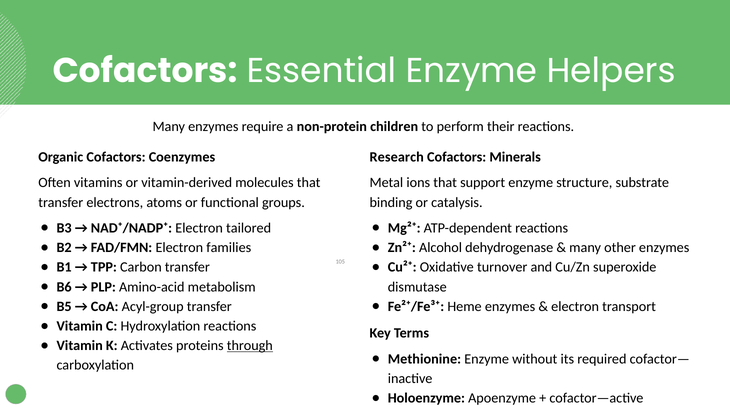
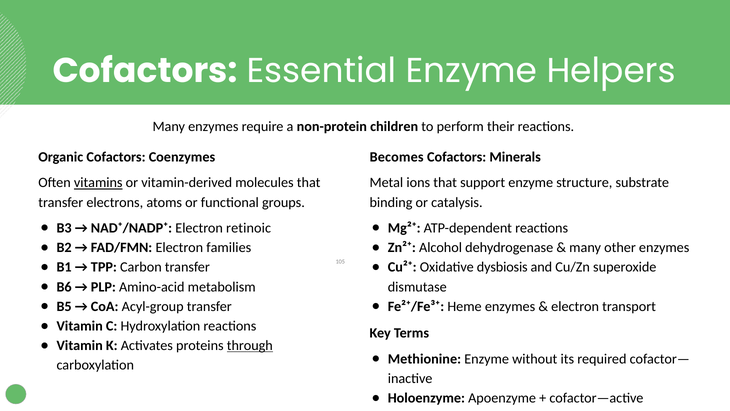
Research: Research -> Becomes
vitamins underline: none -> present
tailored: tailored -> retinoic
turnover: turnover -> dysbiosis
